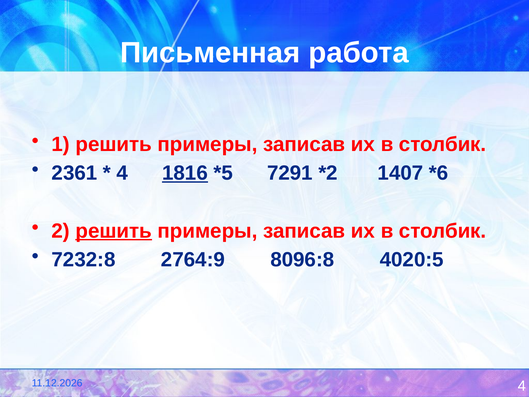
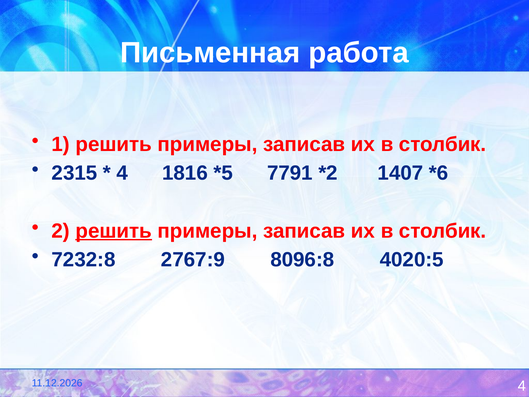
2361: 2361 -> 2315
1816 underline: present -> none
7291: 7291 -> 7791
2764:9: 2764:9 -> 2767:9
